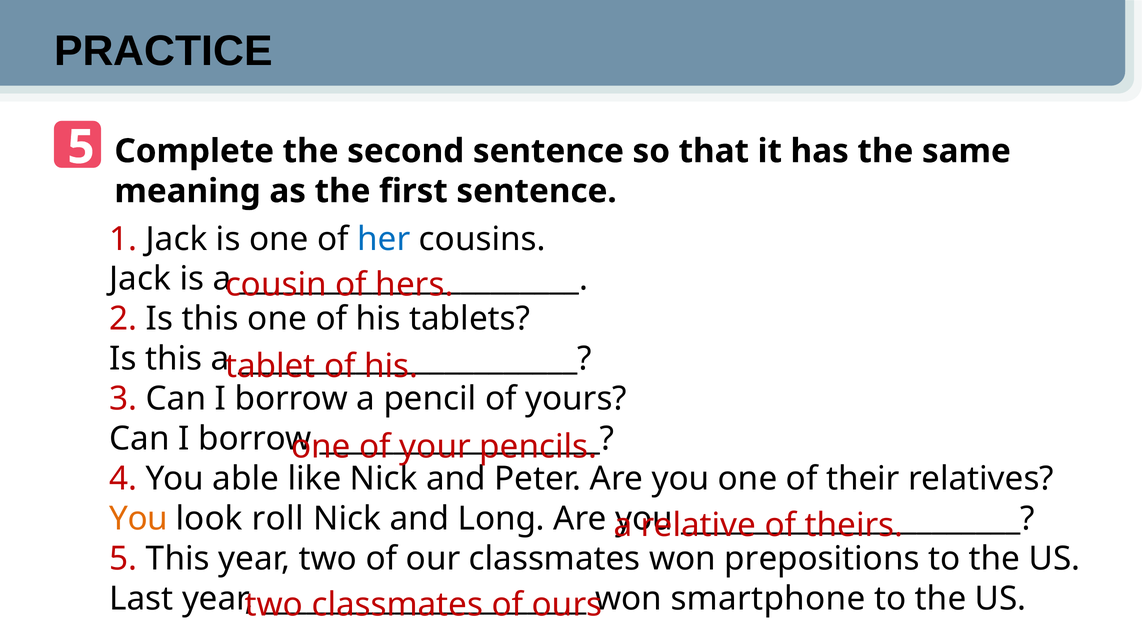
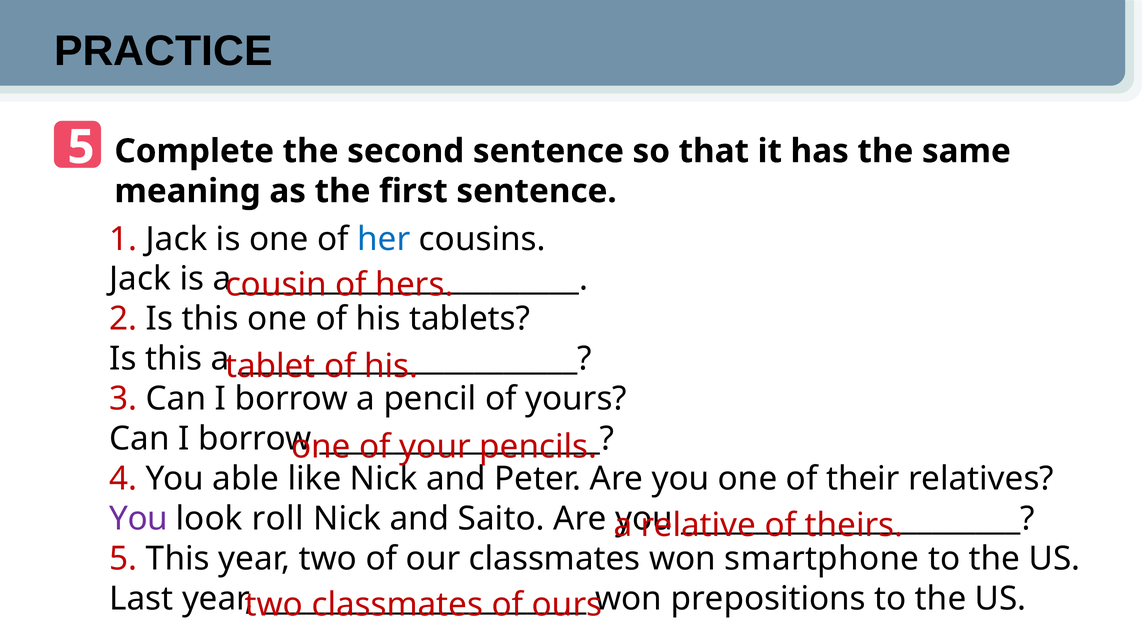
You at (139, 519) colour: orange -> purple
Long: Long -> Saito
prepositions: prepositions -> smartphone
smartphone: smartphone -> prepositions
